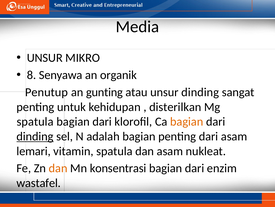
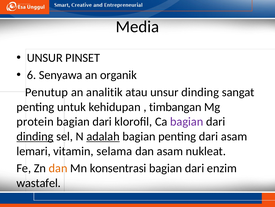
MIKRO: MIKRO -> PINSET
8: 8 -> 6
gunting: gunting -> analitik
disterilkan: disterilkan -> timbangan
spatula at (35, 121): spatula -> protein
bagian at (187, 121) colour: orange -> purple
adalah underline: none -> present
vitamin spatula: spatula -> selama
